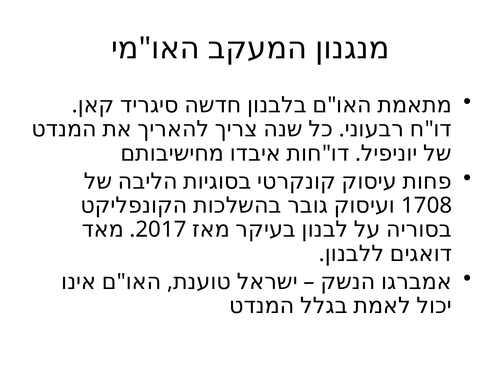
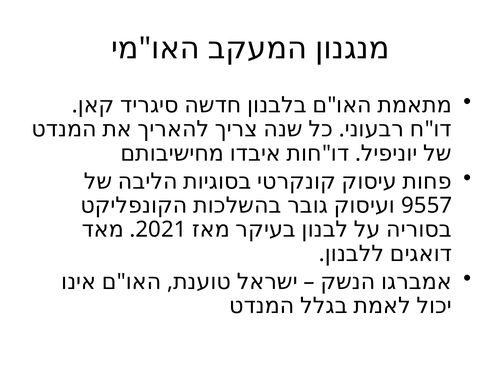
1708: 1708 -> 9557
2017: 2017 -> 2021
